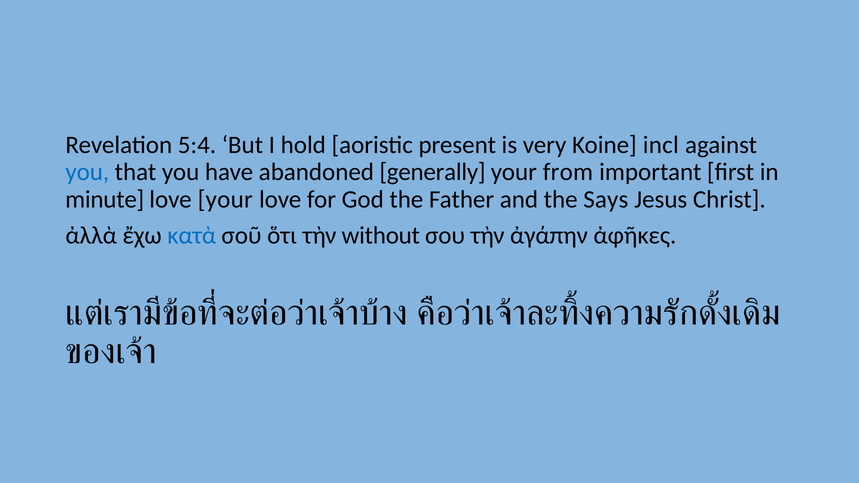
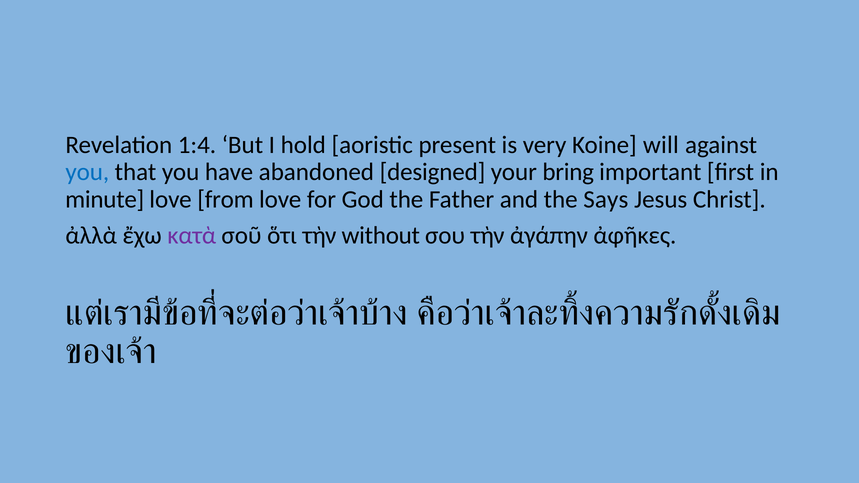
5:4: 5:4 -> 1:4
incl: incl -> will
generally: generally -> designed
from: from -> bring
love your: your -> from
κατὰ colour: blue -> purple
